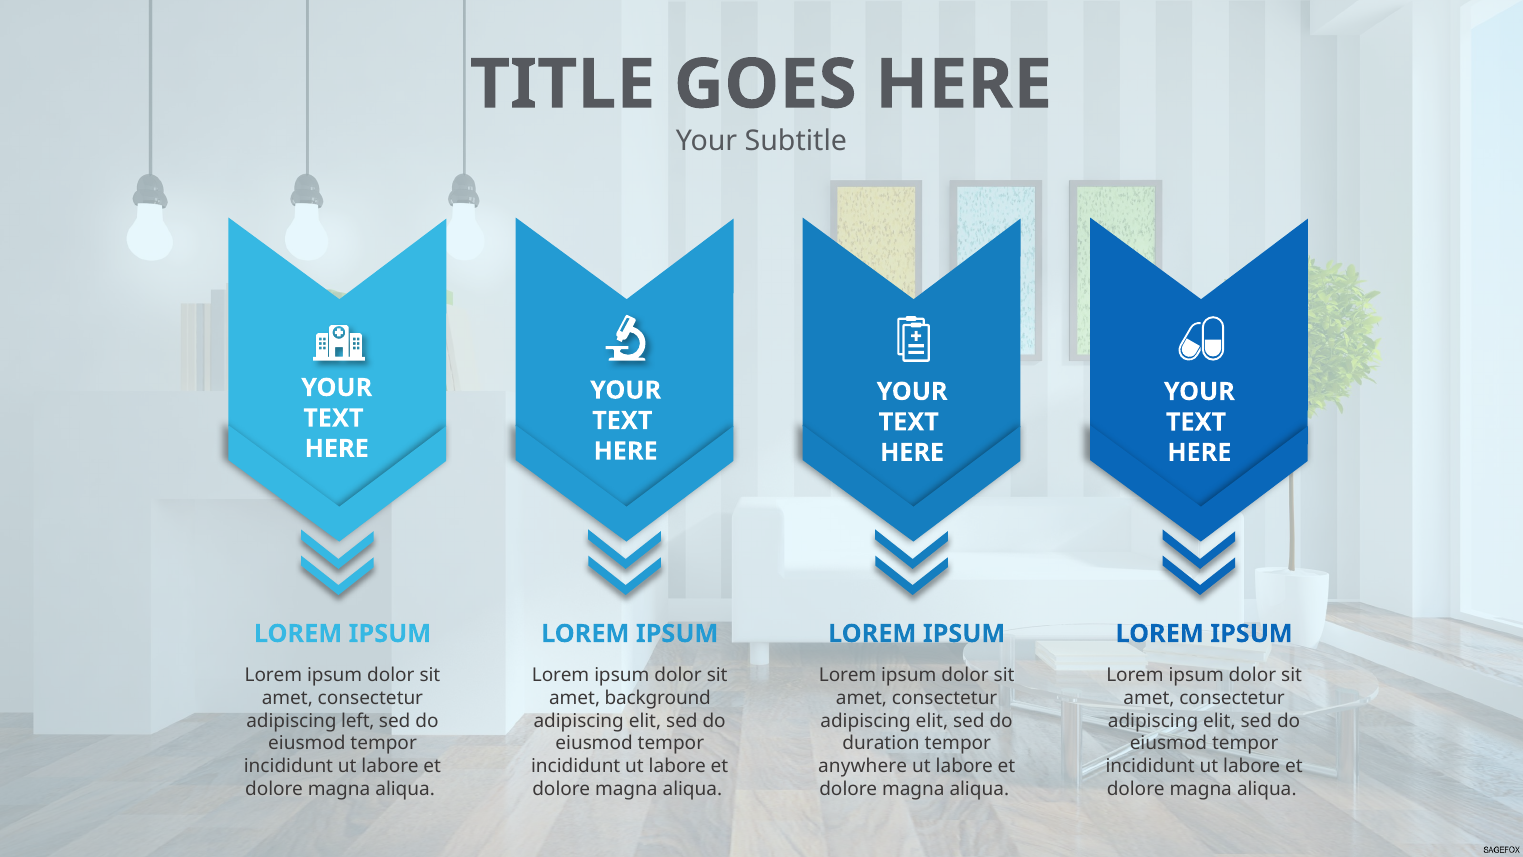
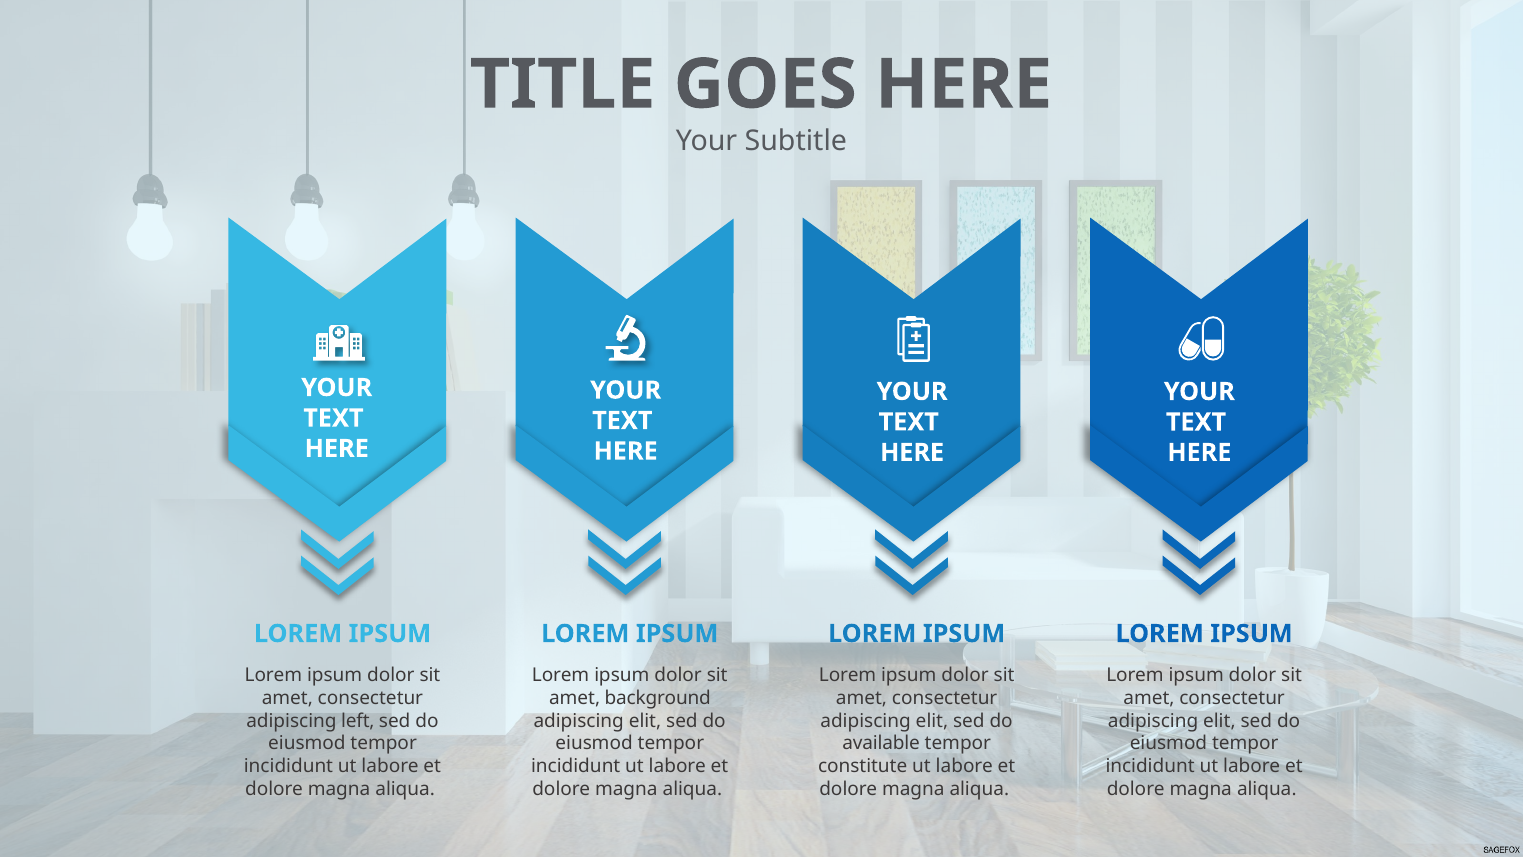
duration: duration -> available
anywhere: anywhere -> constitute
